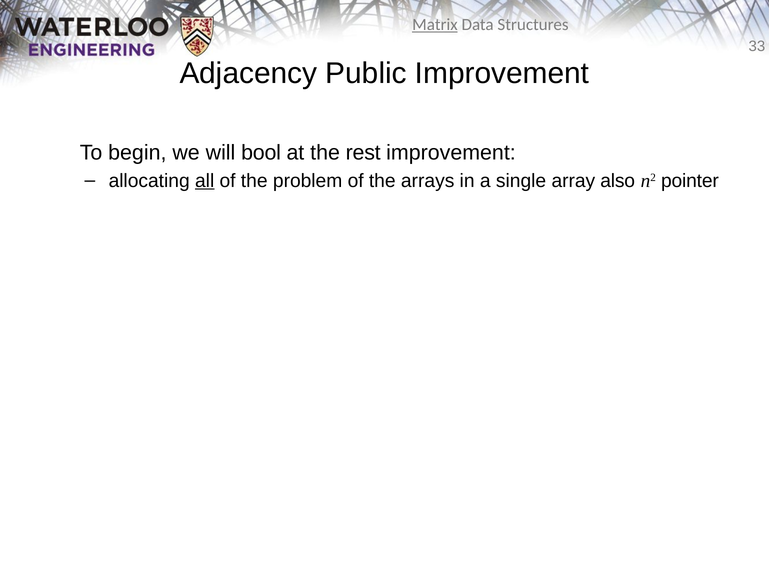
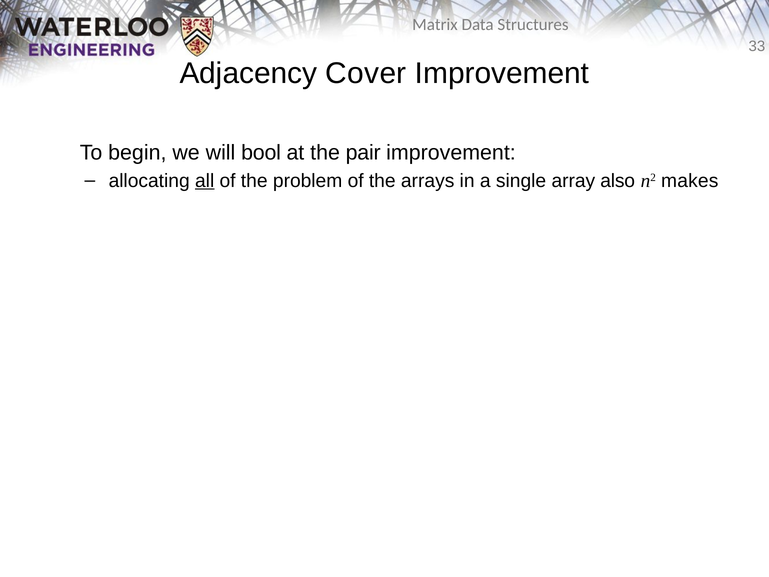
Matrix underline: present -> none
Public: Public -> Cover
rest: rest -> pair
pointer: pointer -> makes
